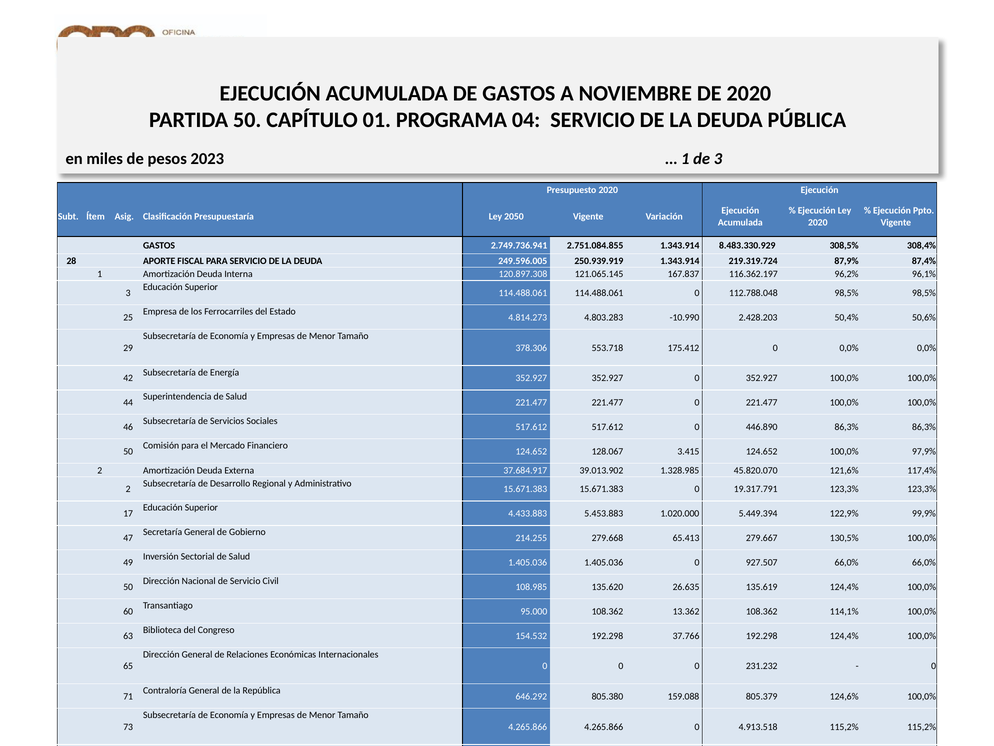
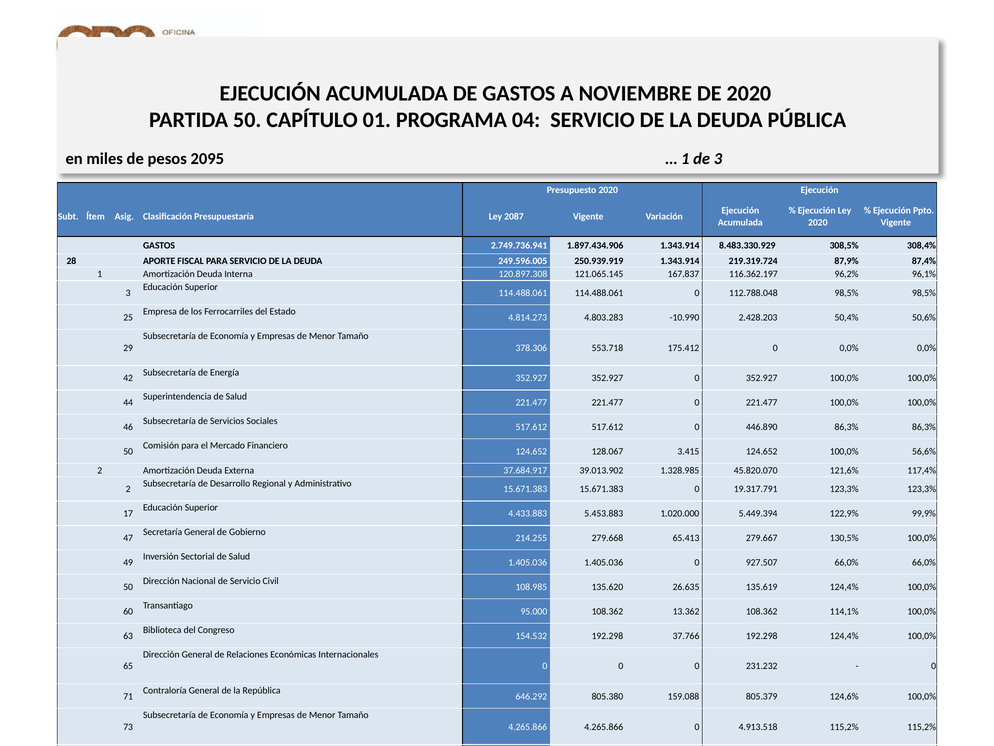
2023: 2023 -> 2095
2050: 2050 -> 2087
2.751.084.855: 2.751.084.855 -> 1.897.434.906
97,9%: 97,9% -> 56,6%
